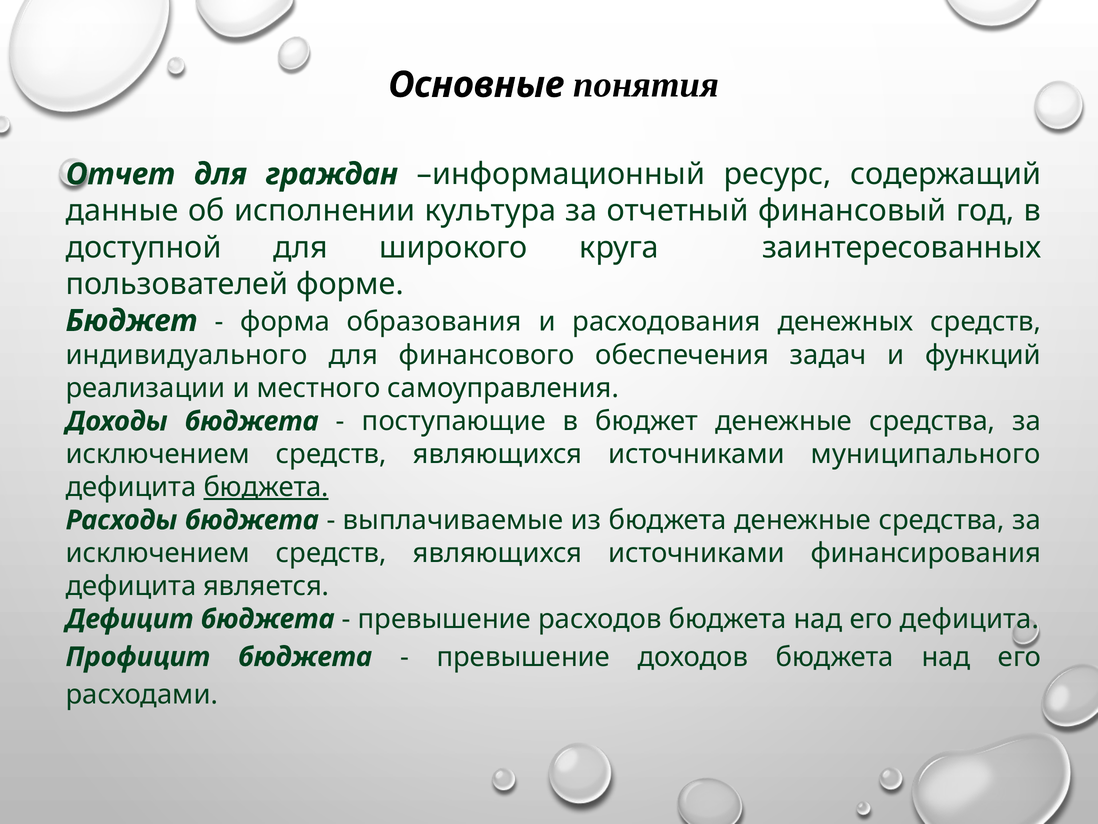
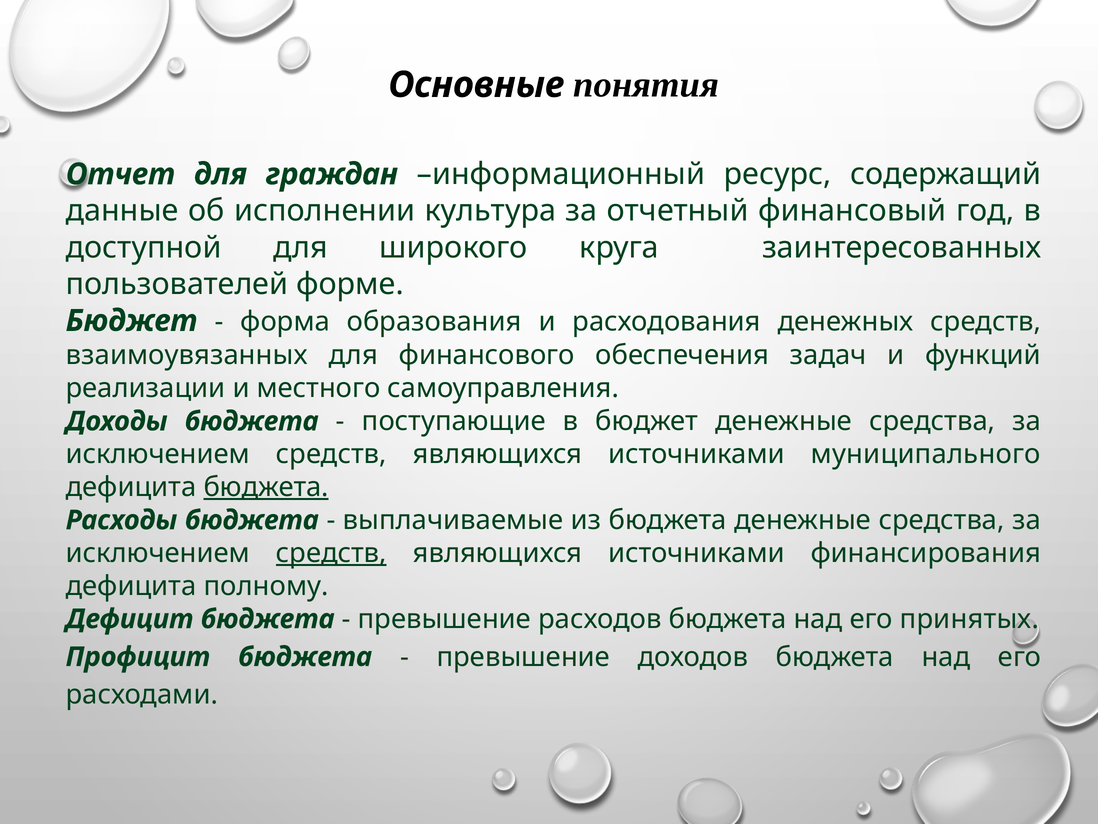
индивидуального: индивидуального -> взаимоувязанных
средств at (331, 553) underline: none -> present
является: является -> полному
его дефицита: дефицита -> принятых
